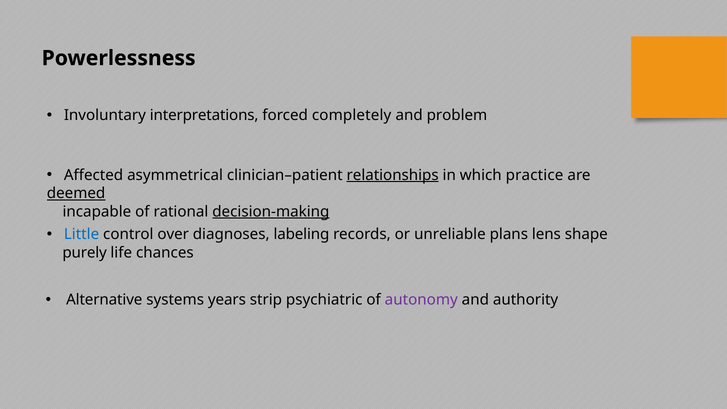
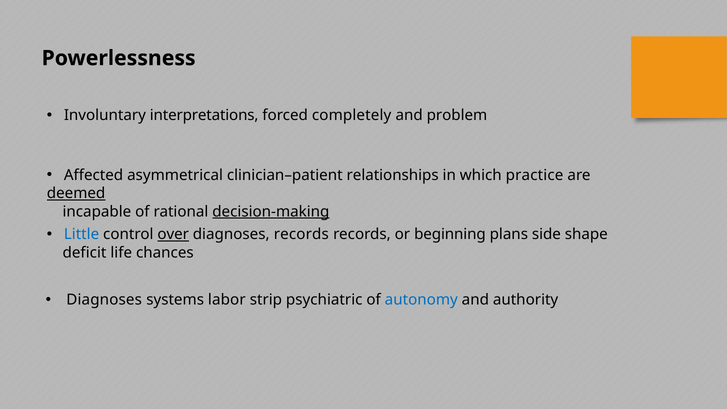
relationships underline: present -> none
over underline: none -> present
diagnoses labeling: labeling -> records
unreliable: unreliable -> beginning
lens: lens -> side
purely: purely -> deficit
Alternative at (104, 300): Alternative -> Diagnoses
years: years -> labor
autonomy colour: purple -> blue
